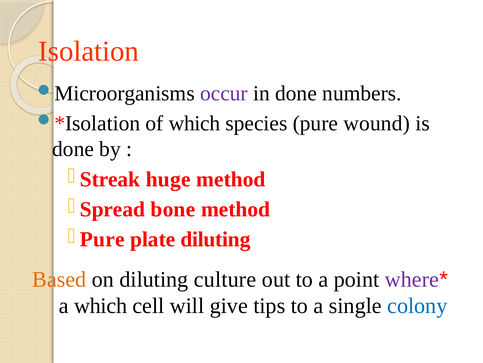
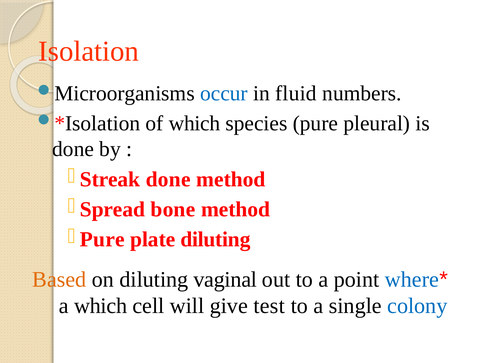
occur colour: purple -> blue
in done: done -> fluid
wound: wound -> pleural
Streak huge: huge -> done
culture: culture -> vaginal
where colour: purple -> blue
tips: tips -> test
